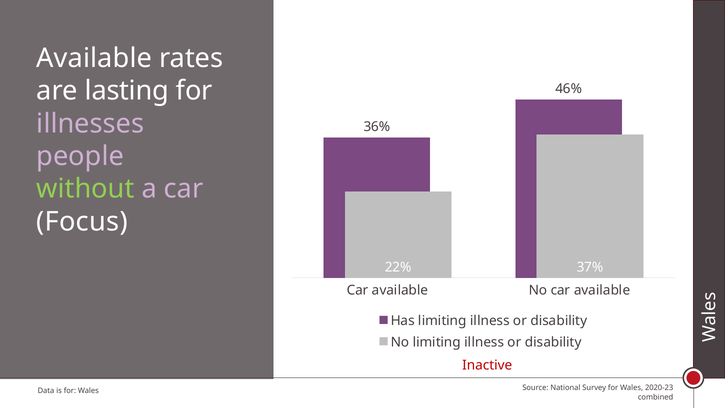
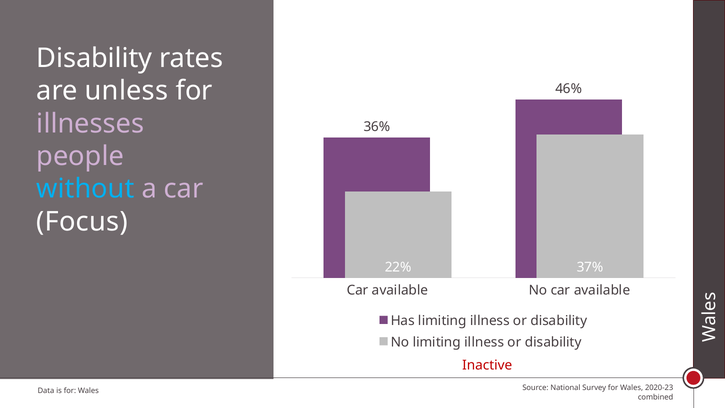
Available at (94, 58): Available -> Disability
lasting: lasting -> unless
without colour: light green -> light blue
